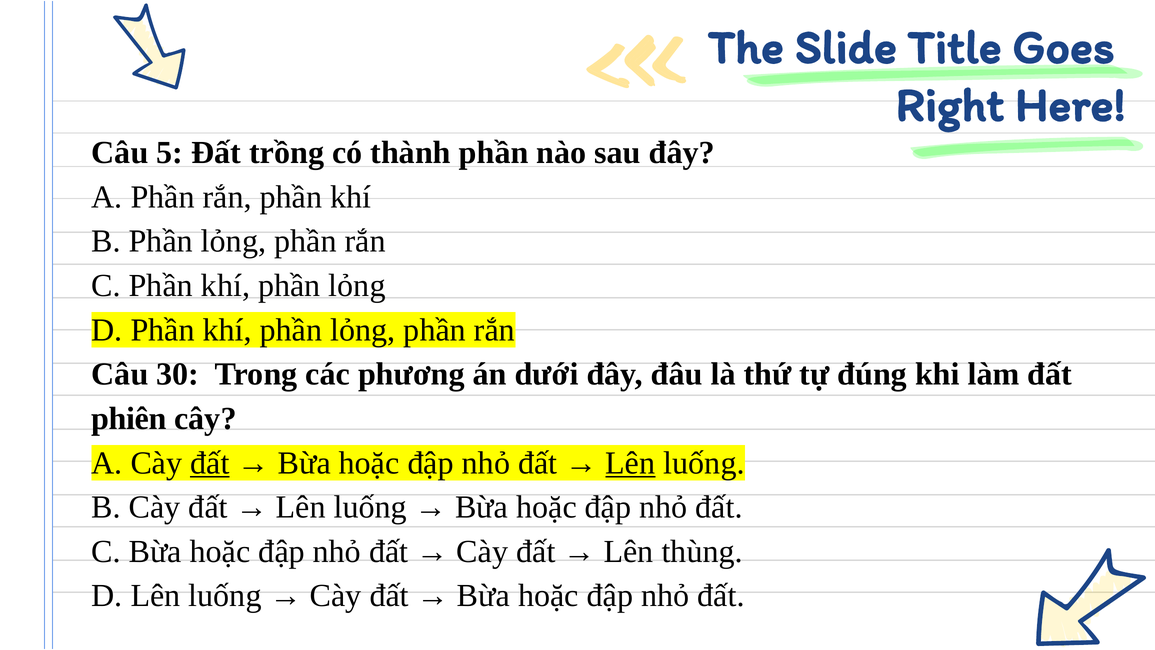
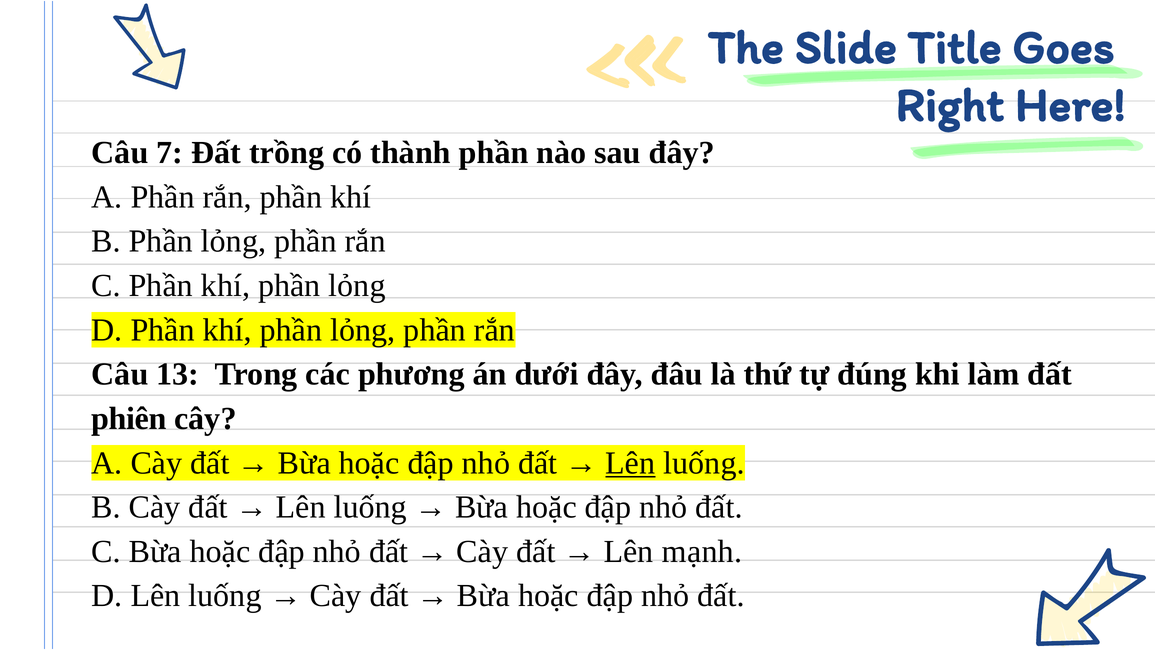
5: 5 -> 7
30: 30 -> 13
đất at (210, 463) underline: present -> none
thùng: thùng -> mạnh
